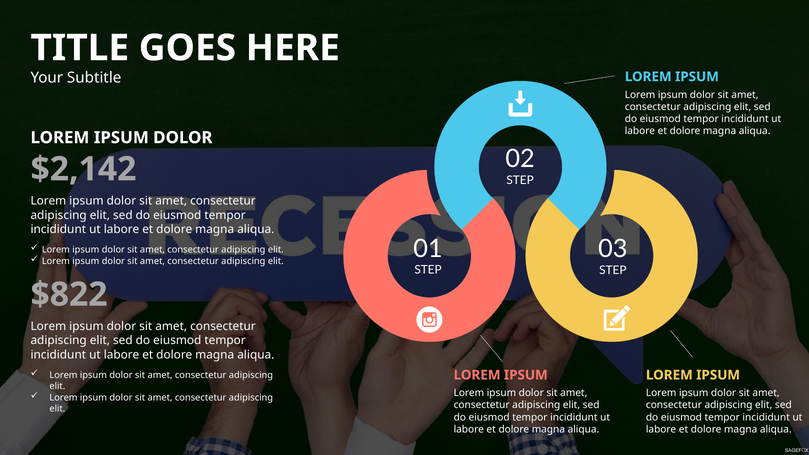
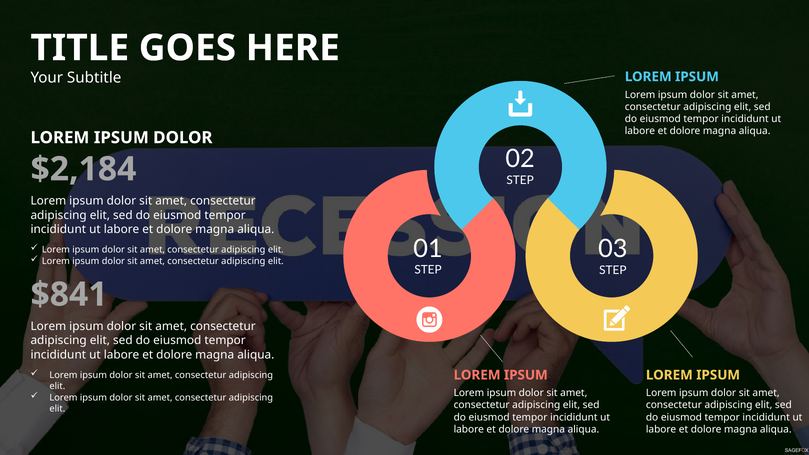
$2,142: $2,142 -> $2,184
$822: $822 -> $841
